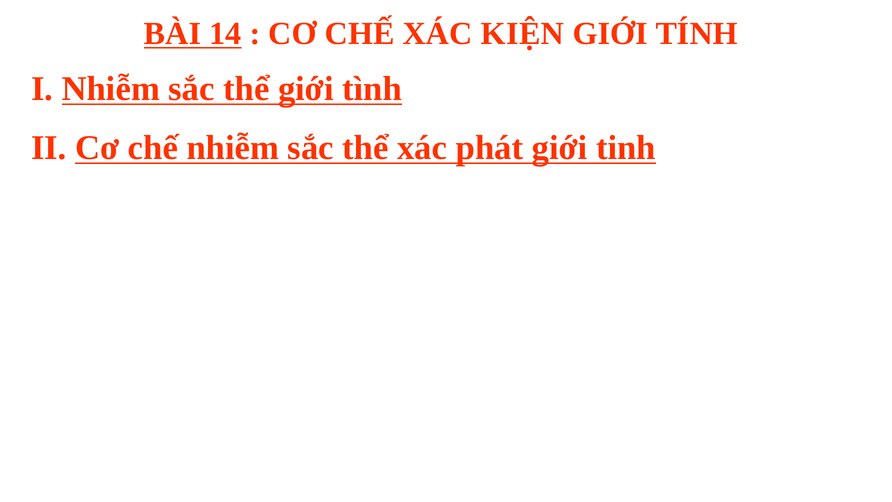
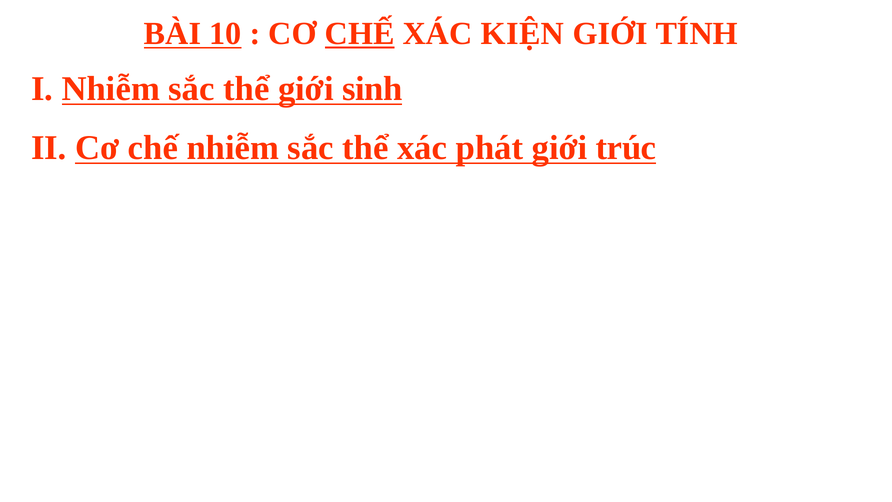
14: 14 -> 10
CHẾ at (360, 33) underline: none -> present
tình: tình -> sinh
tinh: tinh -> trúc
